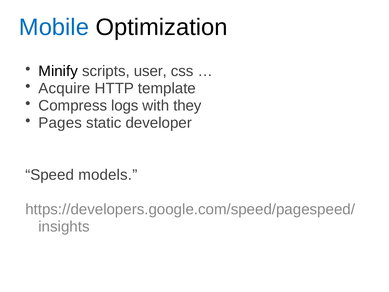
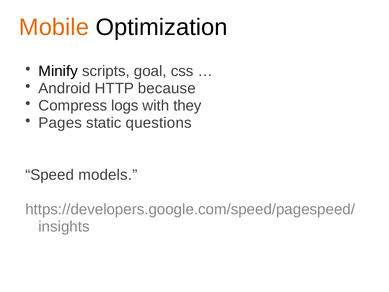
Mobile colour: blue -> orange
user: user -> goal
Acquire: Acquire -> Android
template: template -> because
developer: developer -> questions
